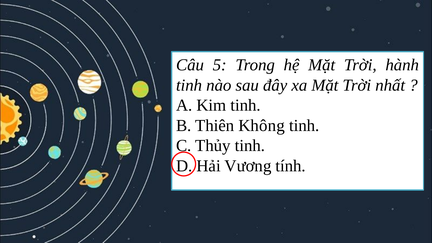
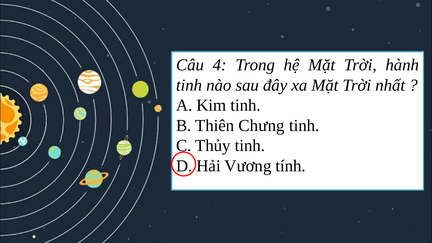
5: 5 -> 4
Không: Không -> Chưng
